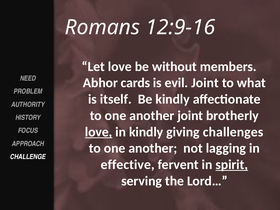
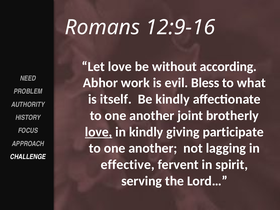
members: members -> according
cards: cards -> work
evil Joint: Joint -> Bless
challenges: challenges -> participate
spirit underline: present -> none
